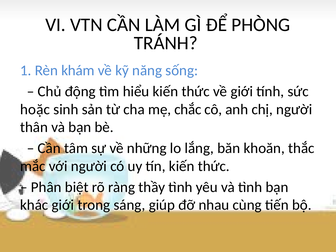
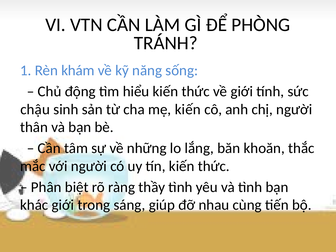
hoặc: hoặc -> chậu
mẹ chắc: chắc -> kiến
